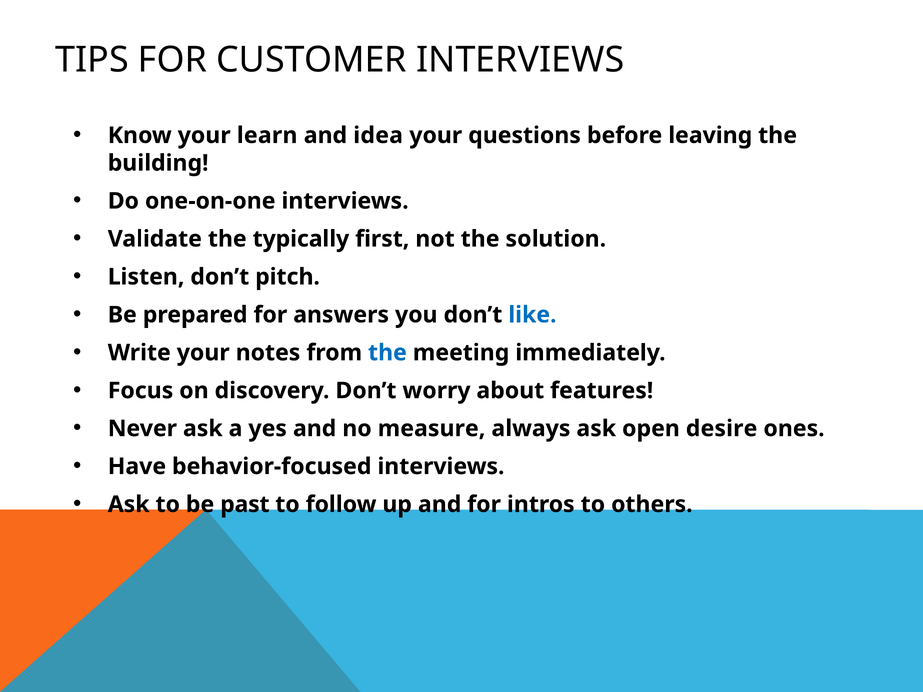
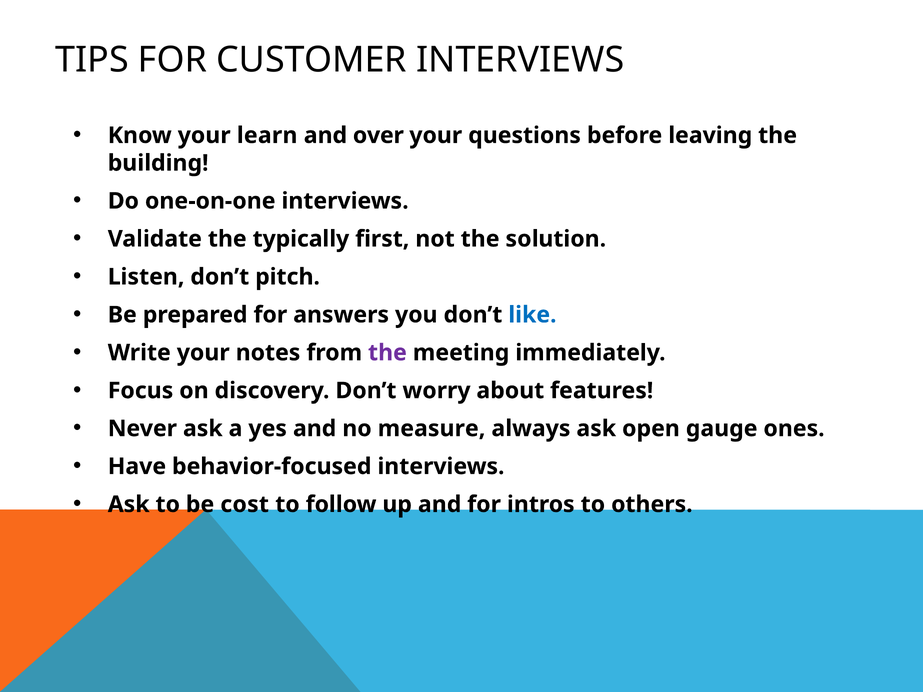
idea: idea -> over
the at (387, 353) colour: blue -> purple
desire: desire -> gauge
past: past -> cost
